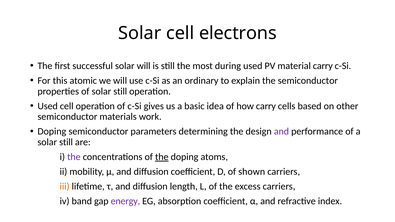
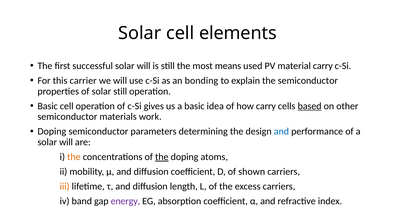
electrons: electrons -> elements
during: during -> means
atomic: atomic -> carrier
ordinary: ordinary -> bonding
Used at (48, 106): Used -> Basic
based underline: none -> present
and at (281, 132) colour: purple -> blue
still at (66, 142): still -> will
the at (74, 157) colour: purple -> orange
